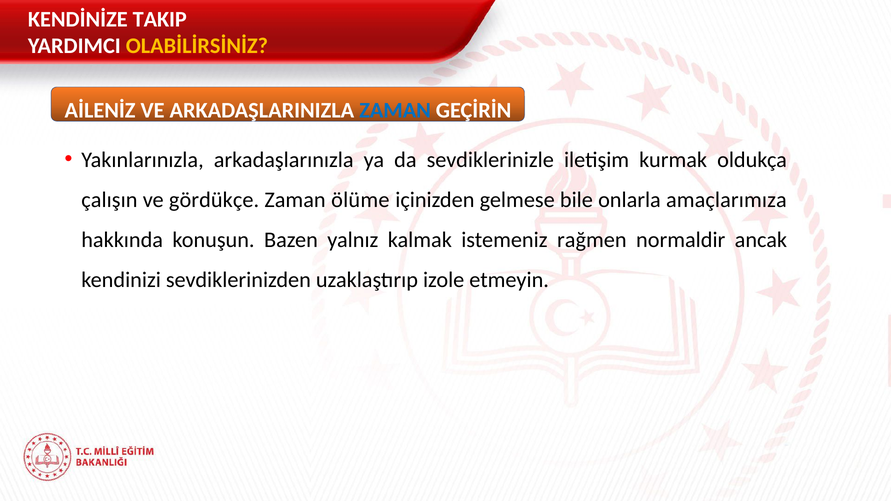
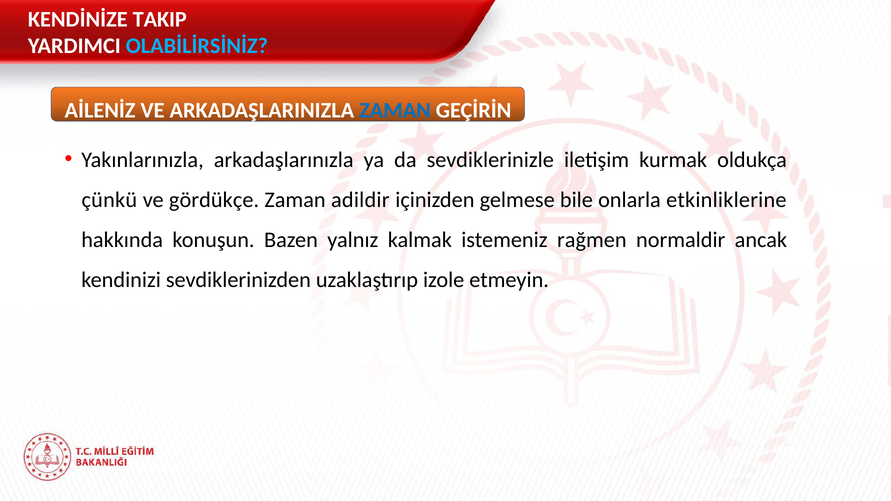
OLABİLİRSİNİZ colour: yellow -> light blue
çalışın: çalışın -> çünkü
ölüme: ölüme -> adildir
amaçlarımıza: amaçlarımıza -> etkinliklerine
